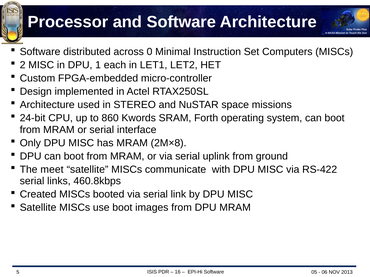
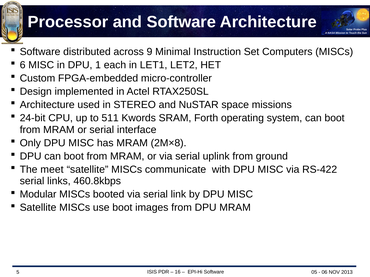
0: 0 -> 9
2: 2 -> 6
860: 860 -> 511
Created: Created -> Modular
